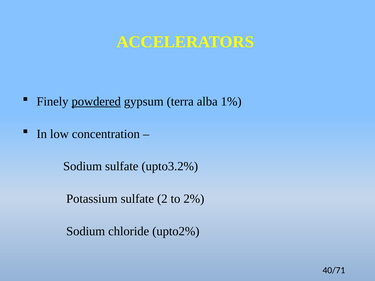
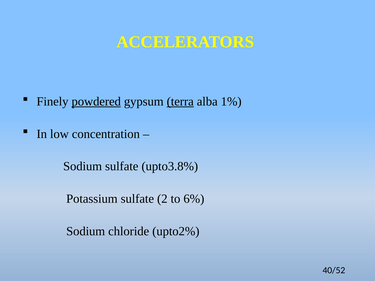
terra underline: none -> present
upto3.2%: upto3.2% -> upto3.8%
2%: 2% -> 6%
40/71: 40/71 -> 40/52
